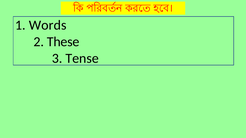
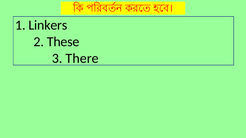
Words: Words -> Linkers
Tense: Tense -> There
